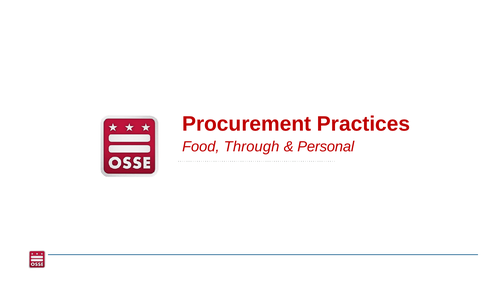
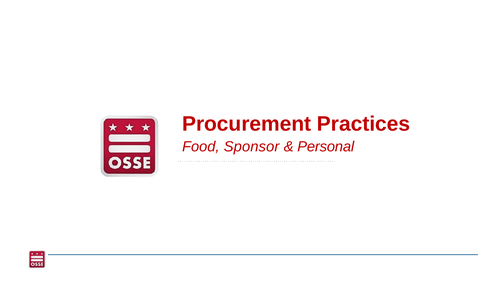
Through: Through -> Sponsor
